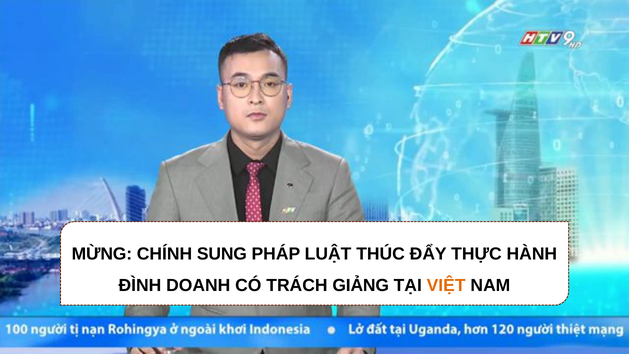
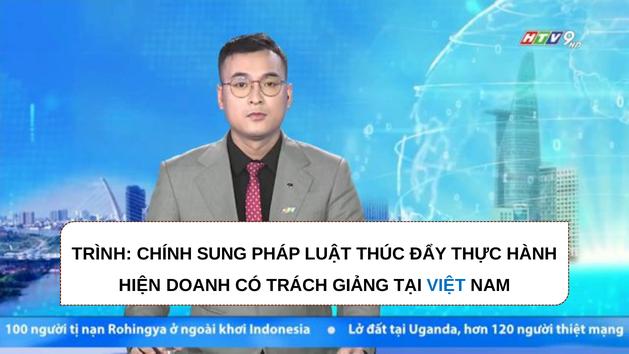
MỪNG: MỪNG -> TRÌNH
ĐÌNH: ĐÌNH -> HIỆN
VIỆT colour: orange -> blue
